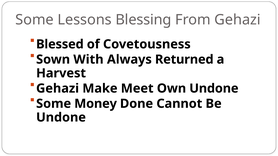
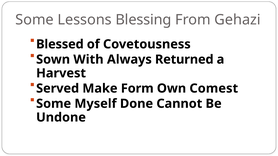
Gehazi at (58, 89): Gehazi -> Served
Meet: Meet -> Form
Own Undone: Undone -> Comest
Money: Money -> Myself
